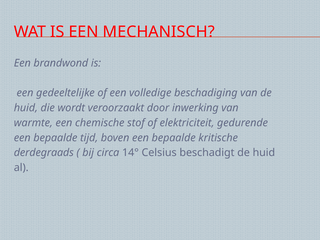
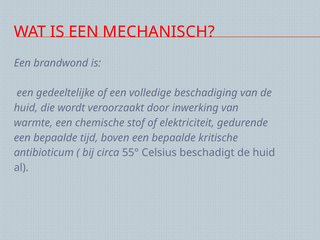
derdegraads: derdegraads -> antibioticum
14°: 14° -> 55°
